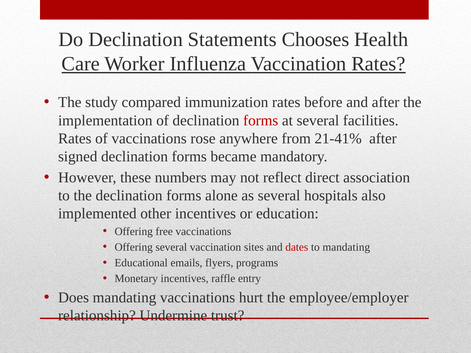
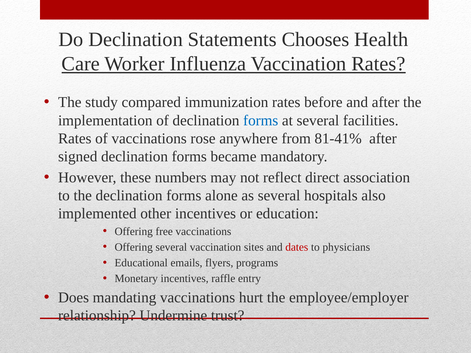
forms at (261, 120) colour: red -> blue
21-41%: 21-41% -> 81-41%
to mandating: mandating -> physicians
